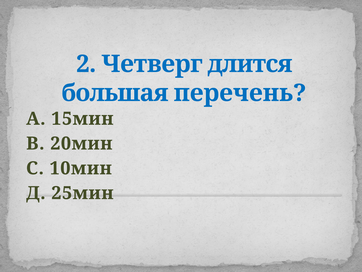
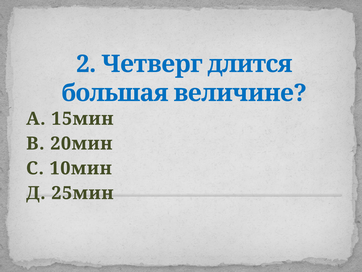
перечень: перечень -> величине
